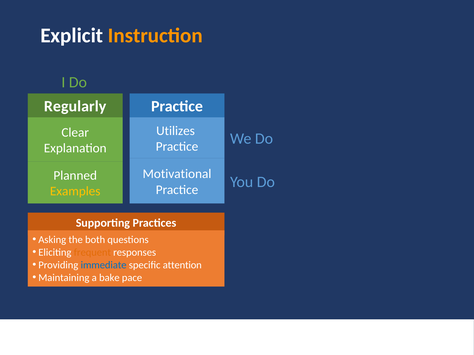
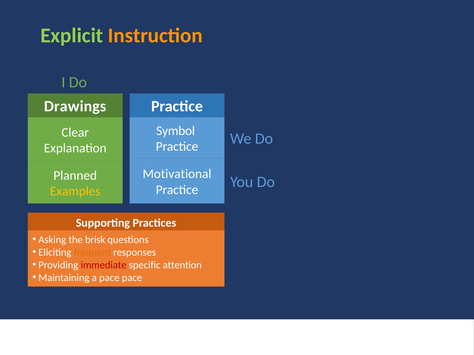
Explicit colour: white -> light green
Regularly: Regularly -> Drawings
Utilizes: Utilizes -> Symbol
both: both -> brisk
immediate colour: blue -> red
a bake: bake -> pace
